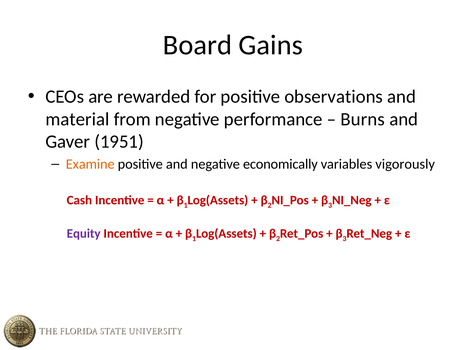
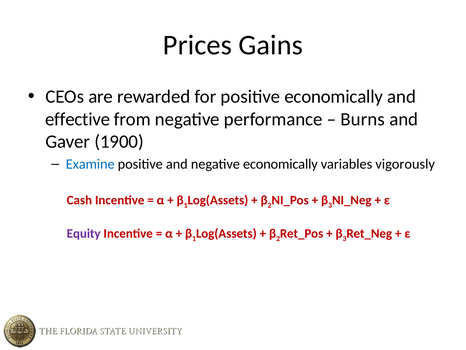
Board: Board -> Prices
positive observations: observations -> economically
material: material -> effective
1951: 1951 -> 1900
Examine colour: orange -> blue
